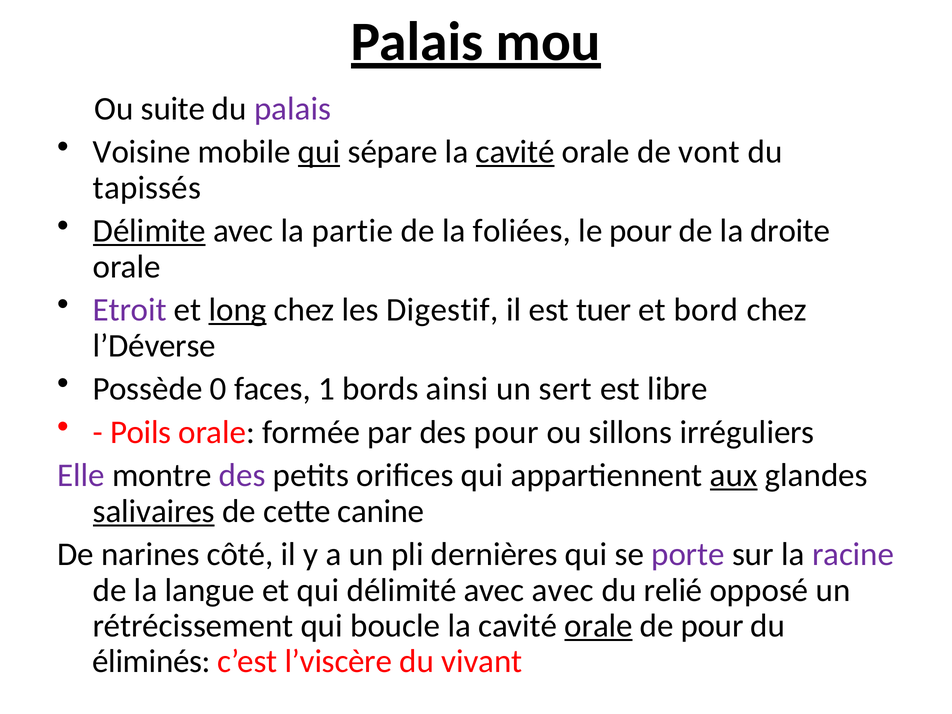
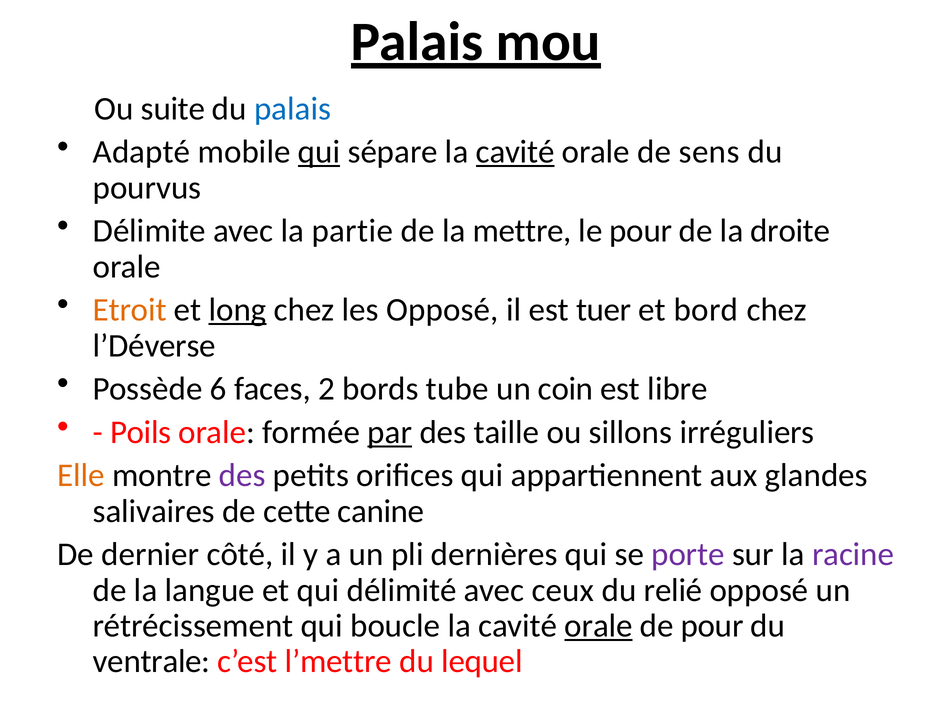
palais at (293, 109) colour: purple -> blue
Voisine: Voisine -> Adapté
vont: vont -> sens
tapissés: tapissés -> pourvus
Délimite underline: present -> none
foliées: foliées -> mettre
Etroit colour: purple -> orange
les Digestif: Digestif -> Opposé
0: 0 -> 6
1: 1 -> 2
ainsi: ainsi -> tube
sert: sert -> coin
par underline: none -> present
des pour: pour -> taille
Elle colour: purple -> orange
aux underline: present -> none
salivaires underline: present -> none
narines: narines -> dernier
avec avec: avec -> ceux
éliminés: éliminés -> ventrale
l’viscère: l’viscère -> l’mettre
vivant: vivant -> lequel
